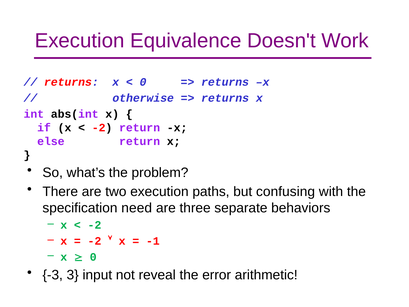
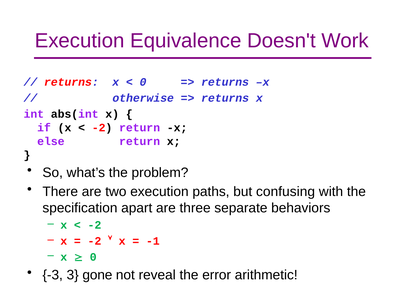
need: need -> apart
input: input -> gone
